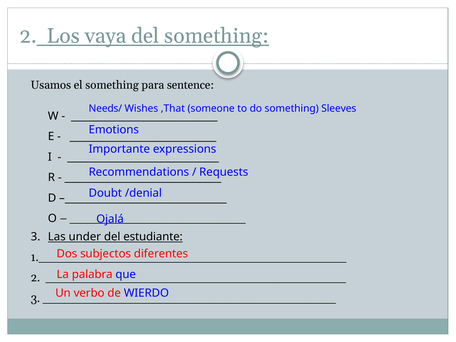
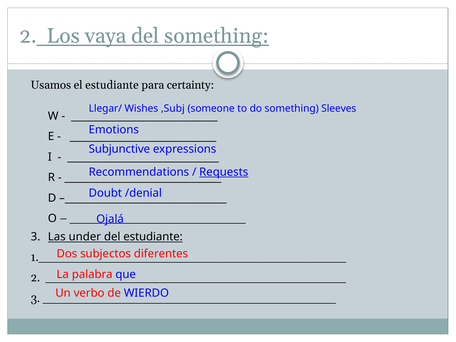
el something: something -> estudiante
sentence: sentence -> certainty
Needs/: Needs/ -> Llegar/
,That: ,That -> ,Subj
Importante: Importante -> Subjunctive
Requests underline: none -> present
